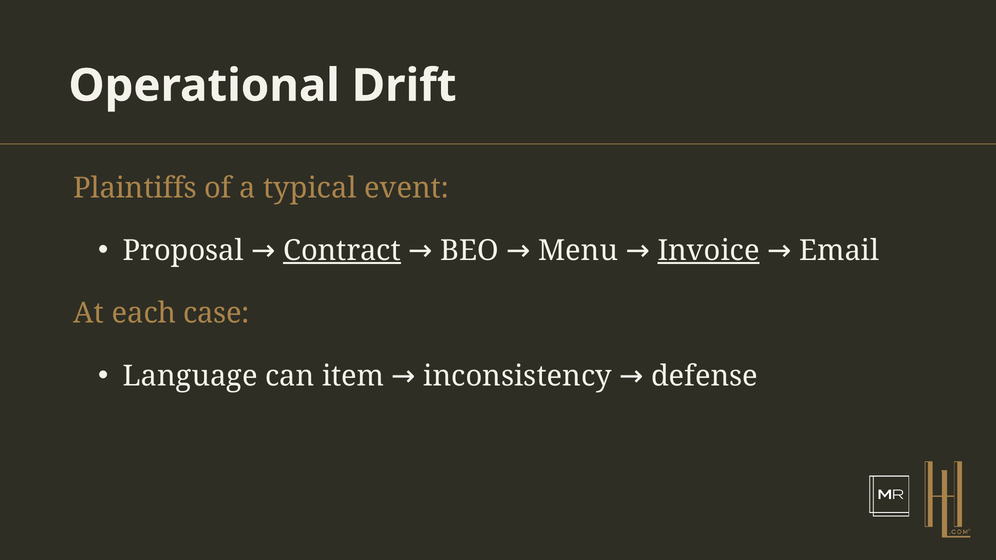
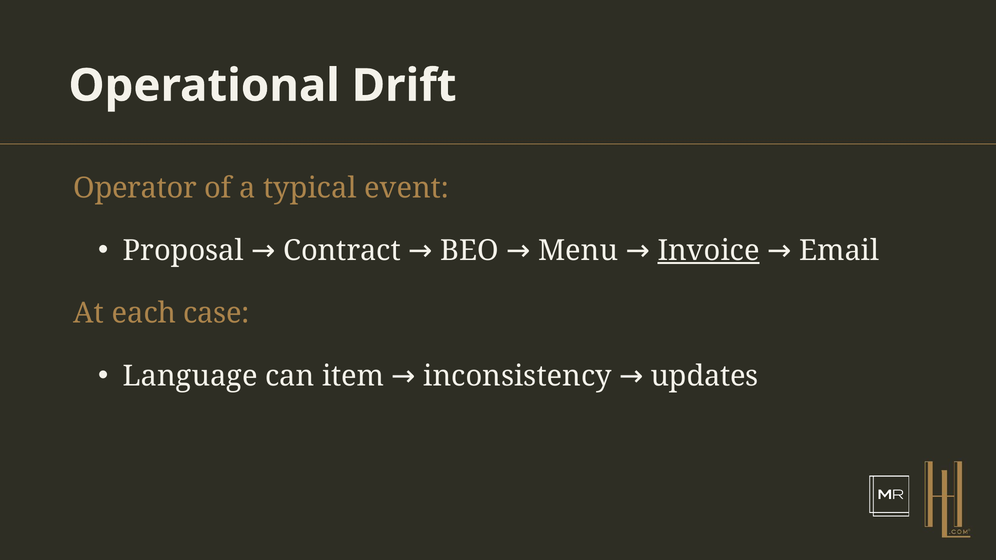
Plaintiffs: Plaintiffs -> Operator
Contract underline: present -> none
defense: defense -> updates
